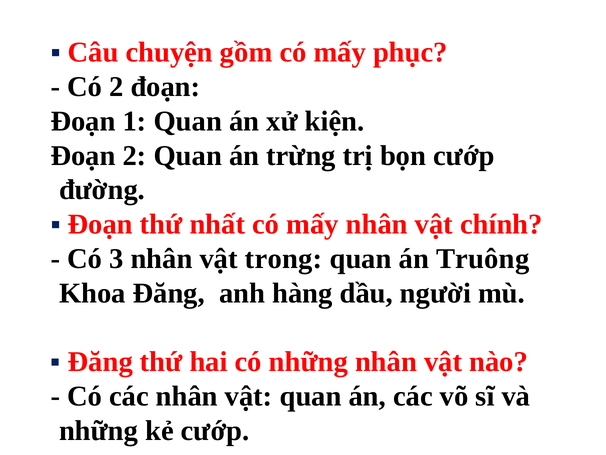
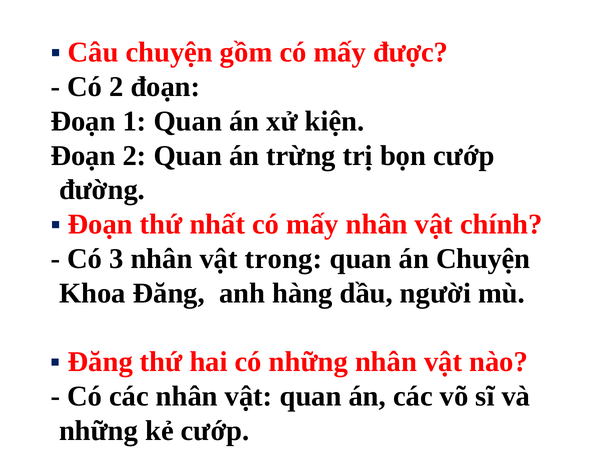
phục: phục -> được
án Truông: Truông -> Chuyện
